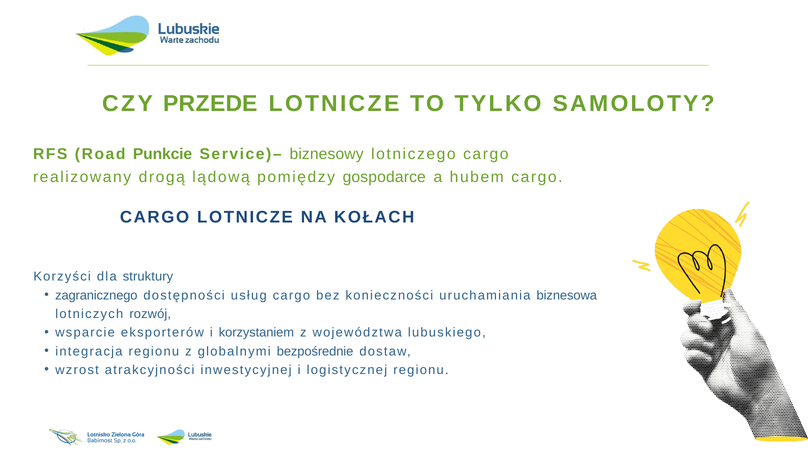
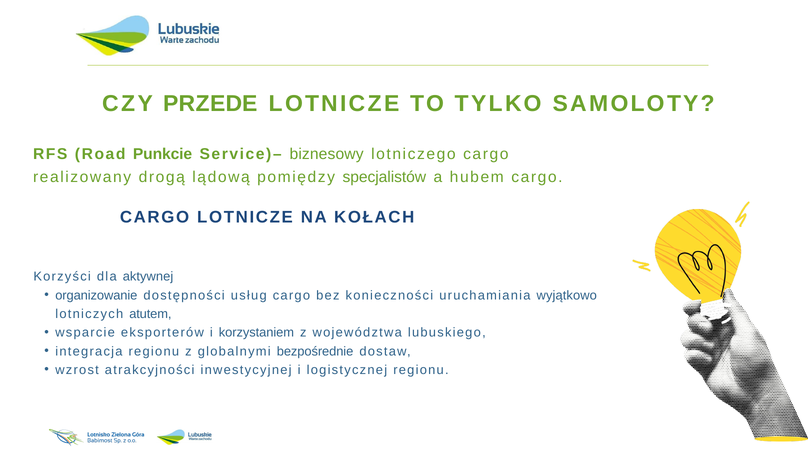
gospodarce: gospodarce -> specjalistów
struktury: struktury -> aktywnej
zagranicznego: zagranicznego -> organizowanie
biznesowa: biznesowa -> wyjątkowo
rozwój: rozwój -> atutem
